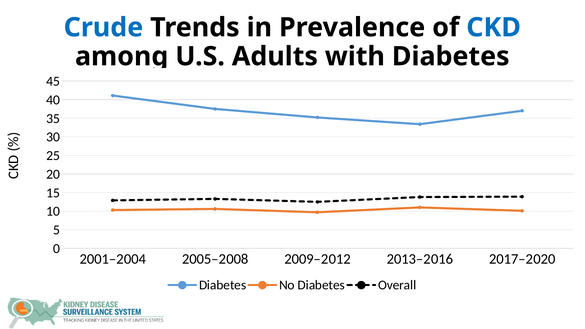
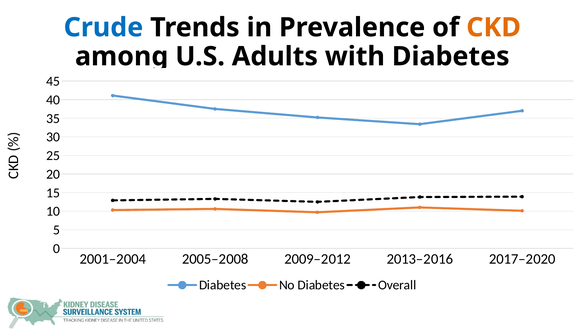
CKD colour: blue -> orange
